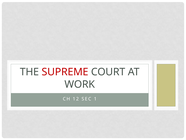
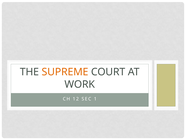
SUPREME colour: red -> orange
